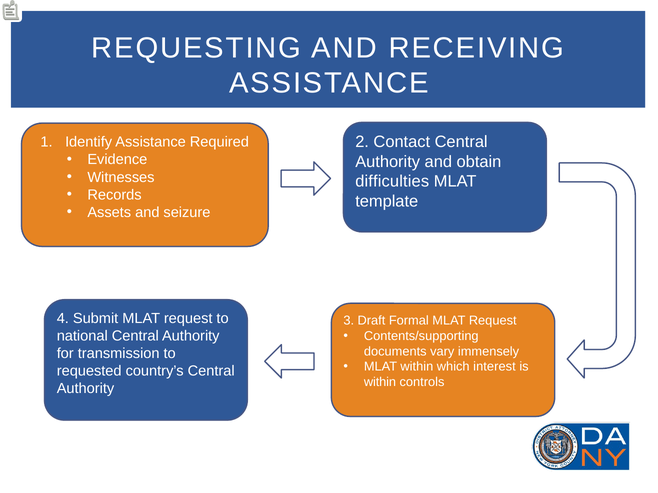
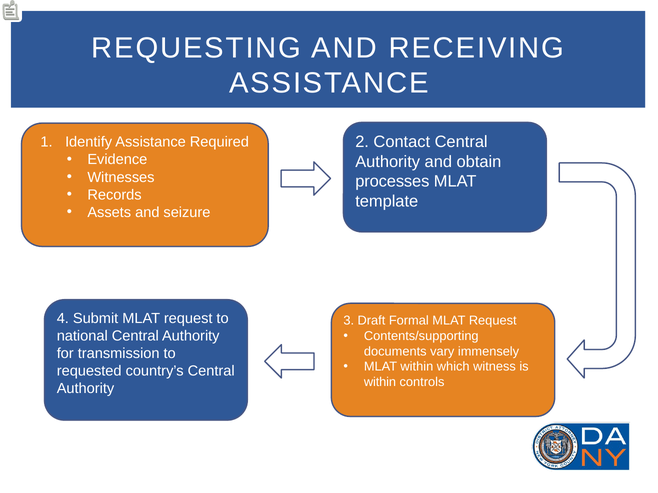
difficulties: difficulties -> processes
interest: interest -> witness
